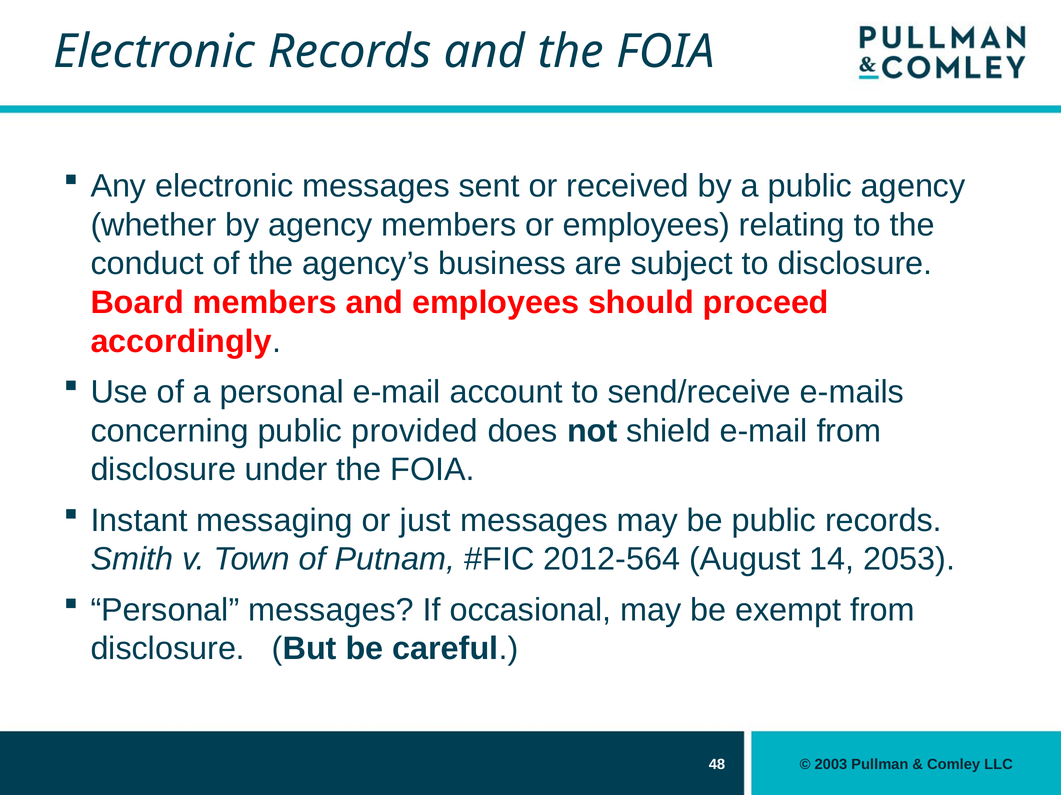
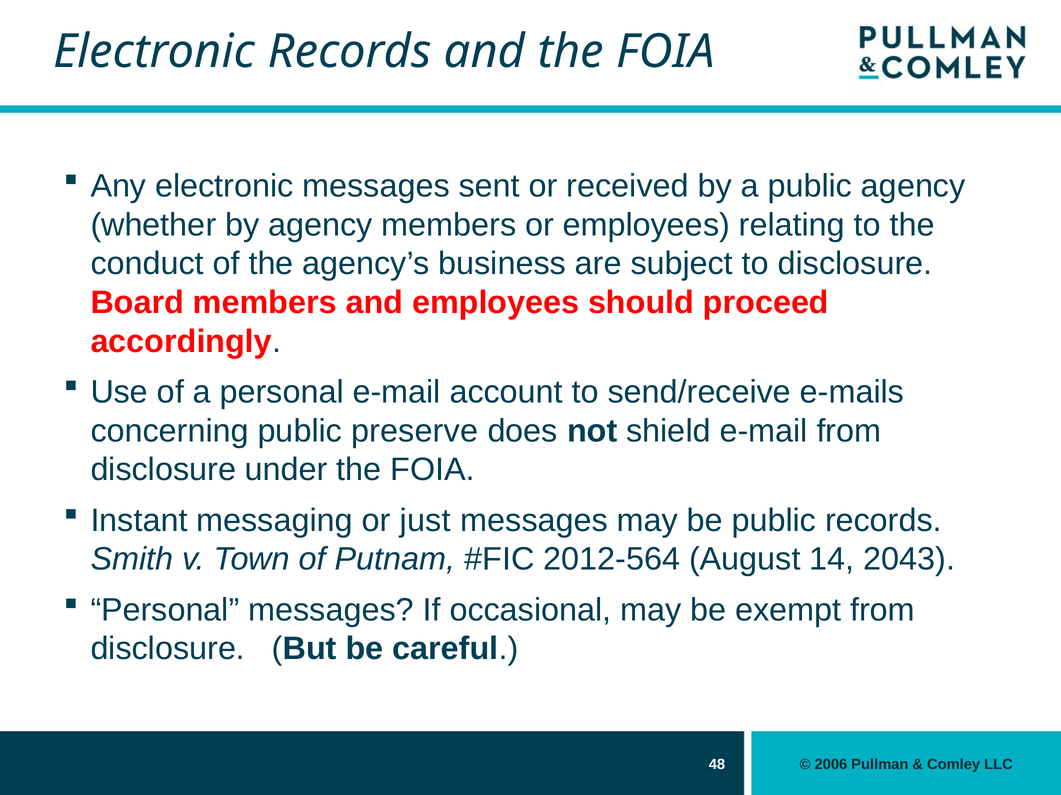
provided: provided -> preserve
2053: 2053 -> 2043
2003: 2003 -> 2006
